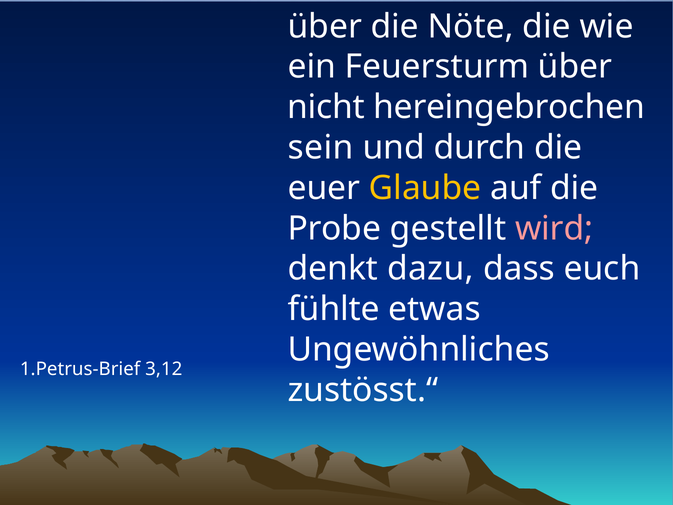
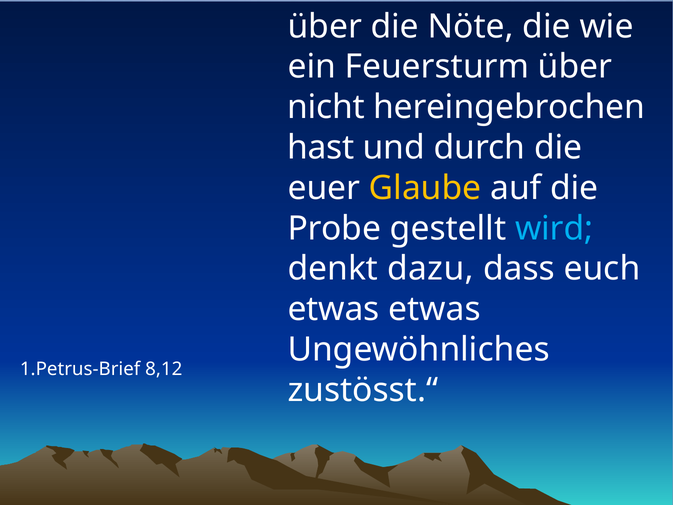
sein: sein -> hast
wird colour: pink -> light blue
fühlte at (334, 309): fühlte -> etwas
3,12: 3,12 -> 8,12
